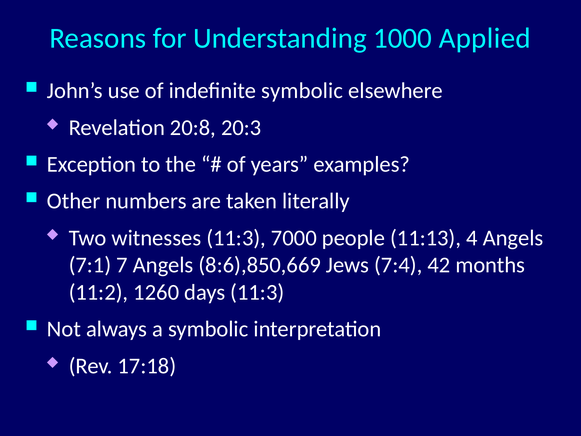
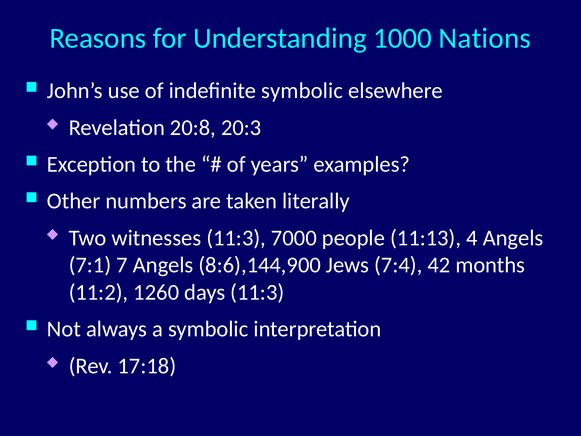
Applied: Applied -> Nations
8:6),850,669: 8:6),850,669 -> 8:6),144,900
